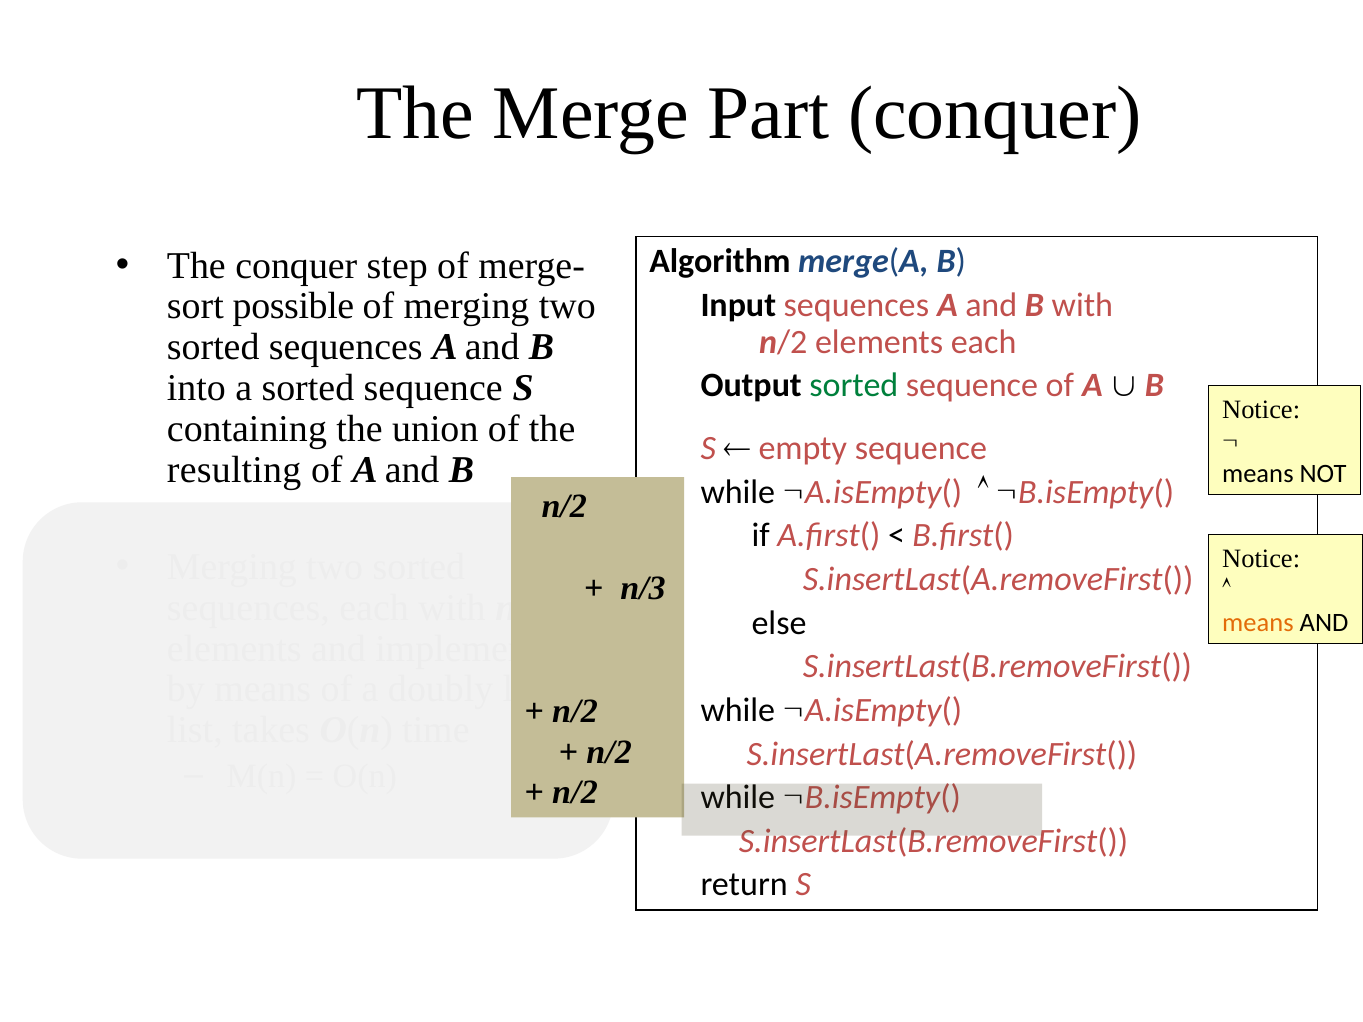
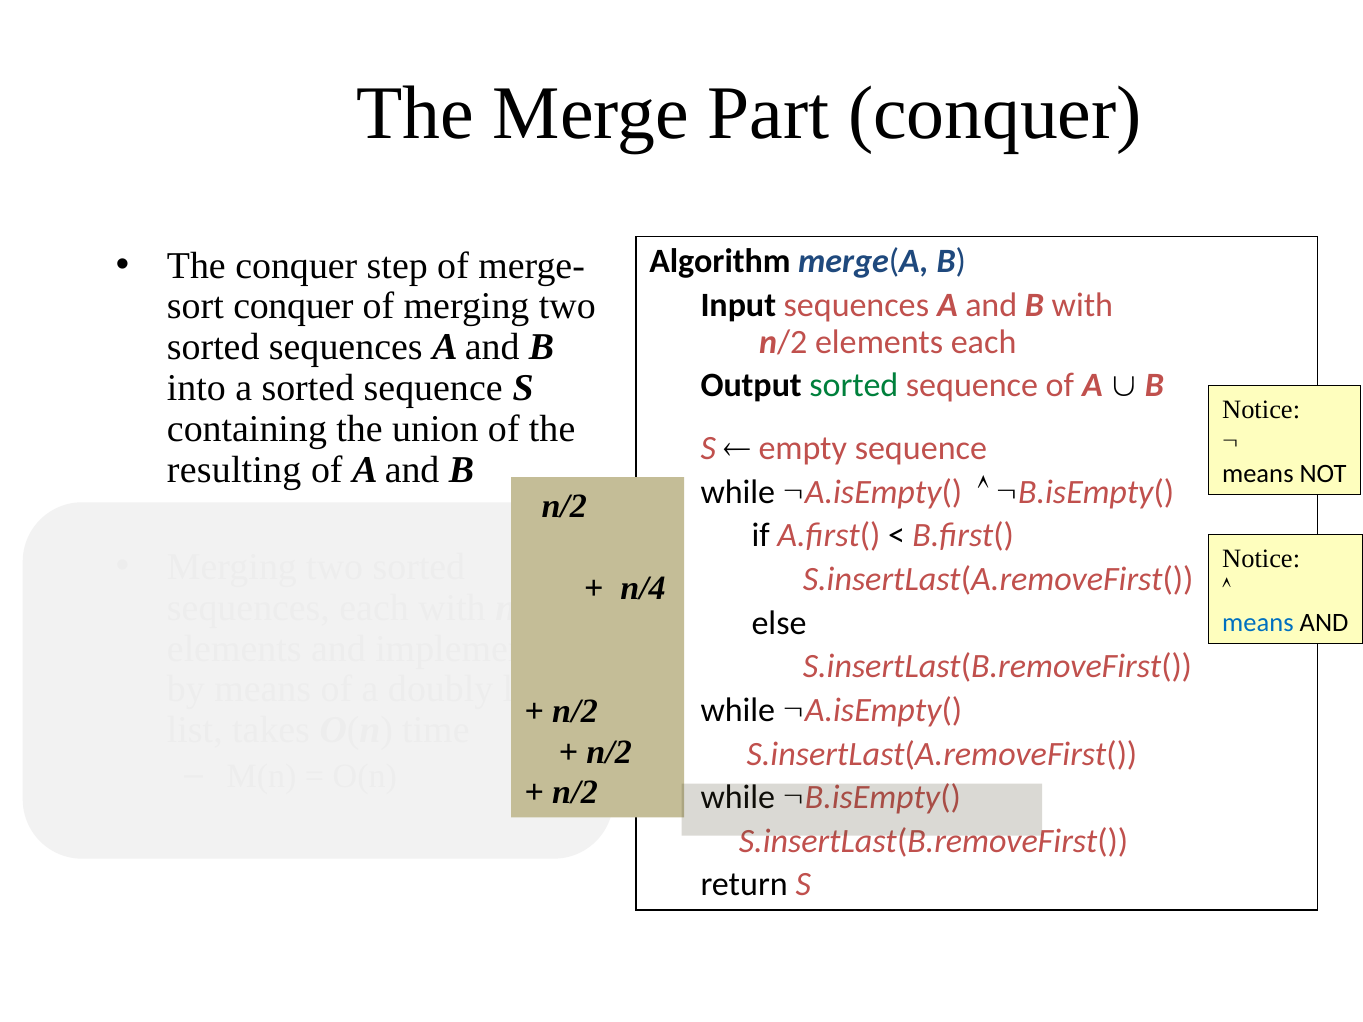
possible at (293, 306): possible -> conquer
n/3: n/3 -> n/4
means at (1258, 623) colour: orange -> blue
